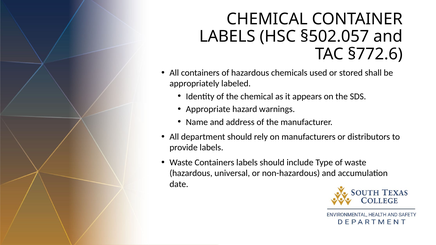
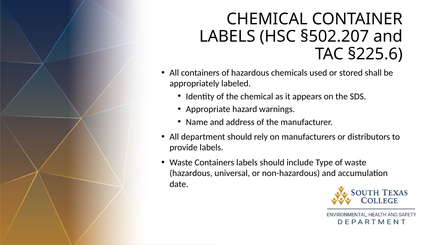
§502.057: §502.057 -> §502.207
§772.6: §772.6 -> §225.6
